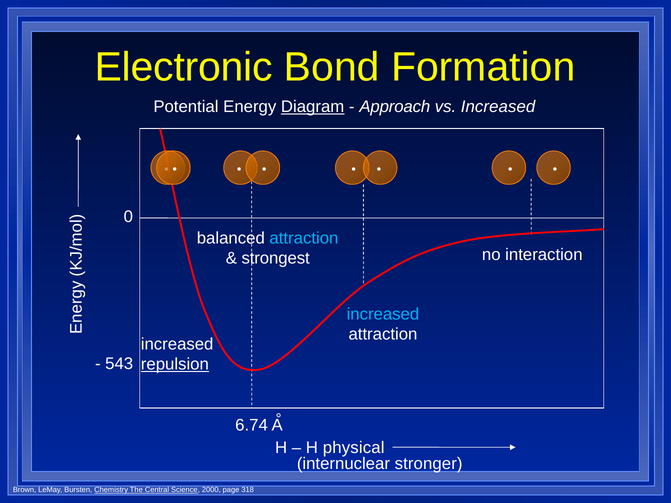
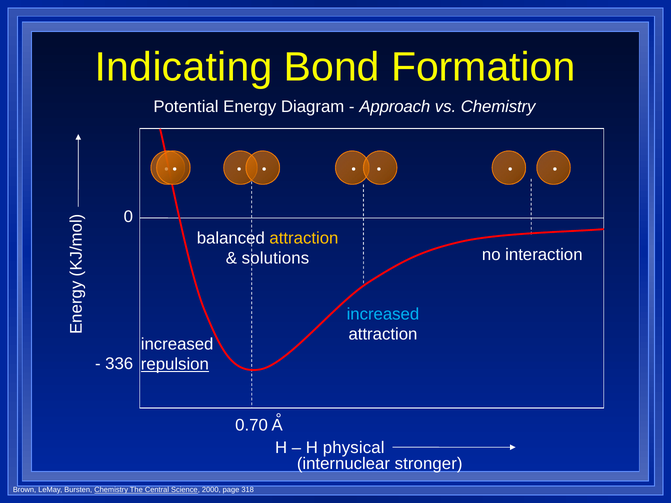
Electronic: Electronic -> Indicating
Diagram underline: present -> none
vs Increased: Increased -> Chemistry
attraction at (304, 238) colour: light blue -> yellow
strongest: strongest -> solutions
543: 543 -> 336
6.74: 6.74 -> 0.70
